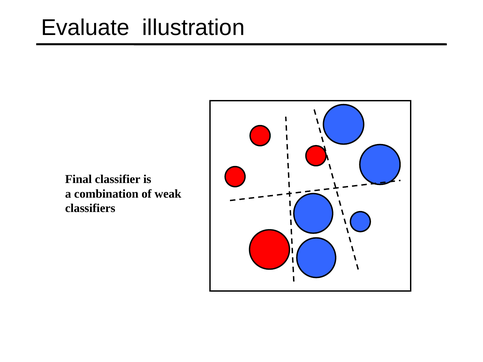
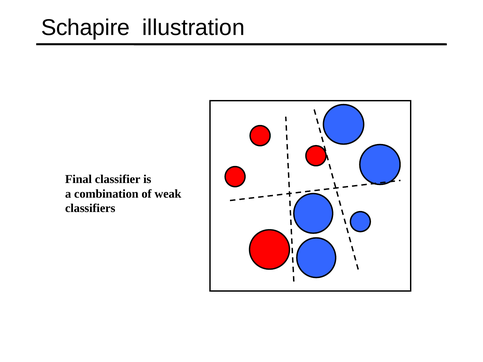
Evaluate: Evaluate -> Schapire
